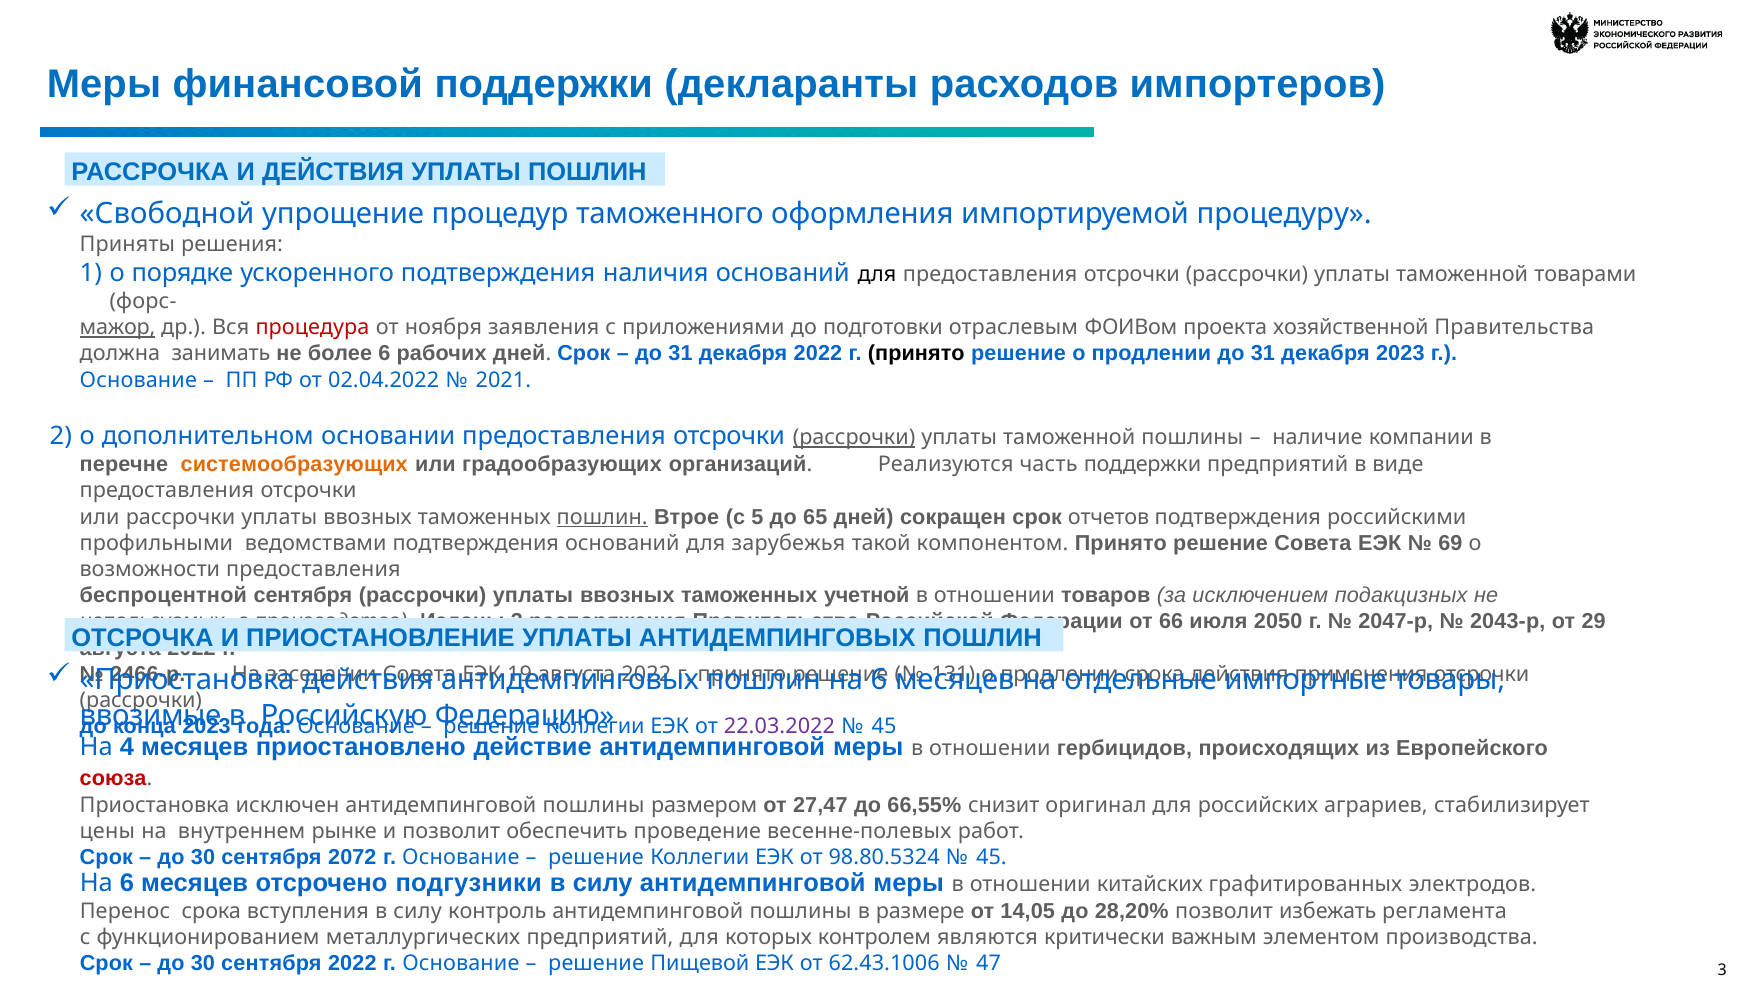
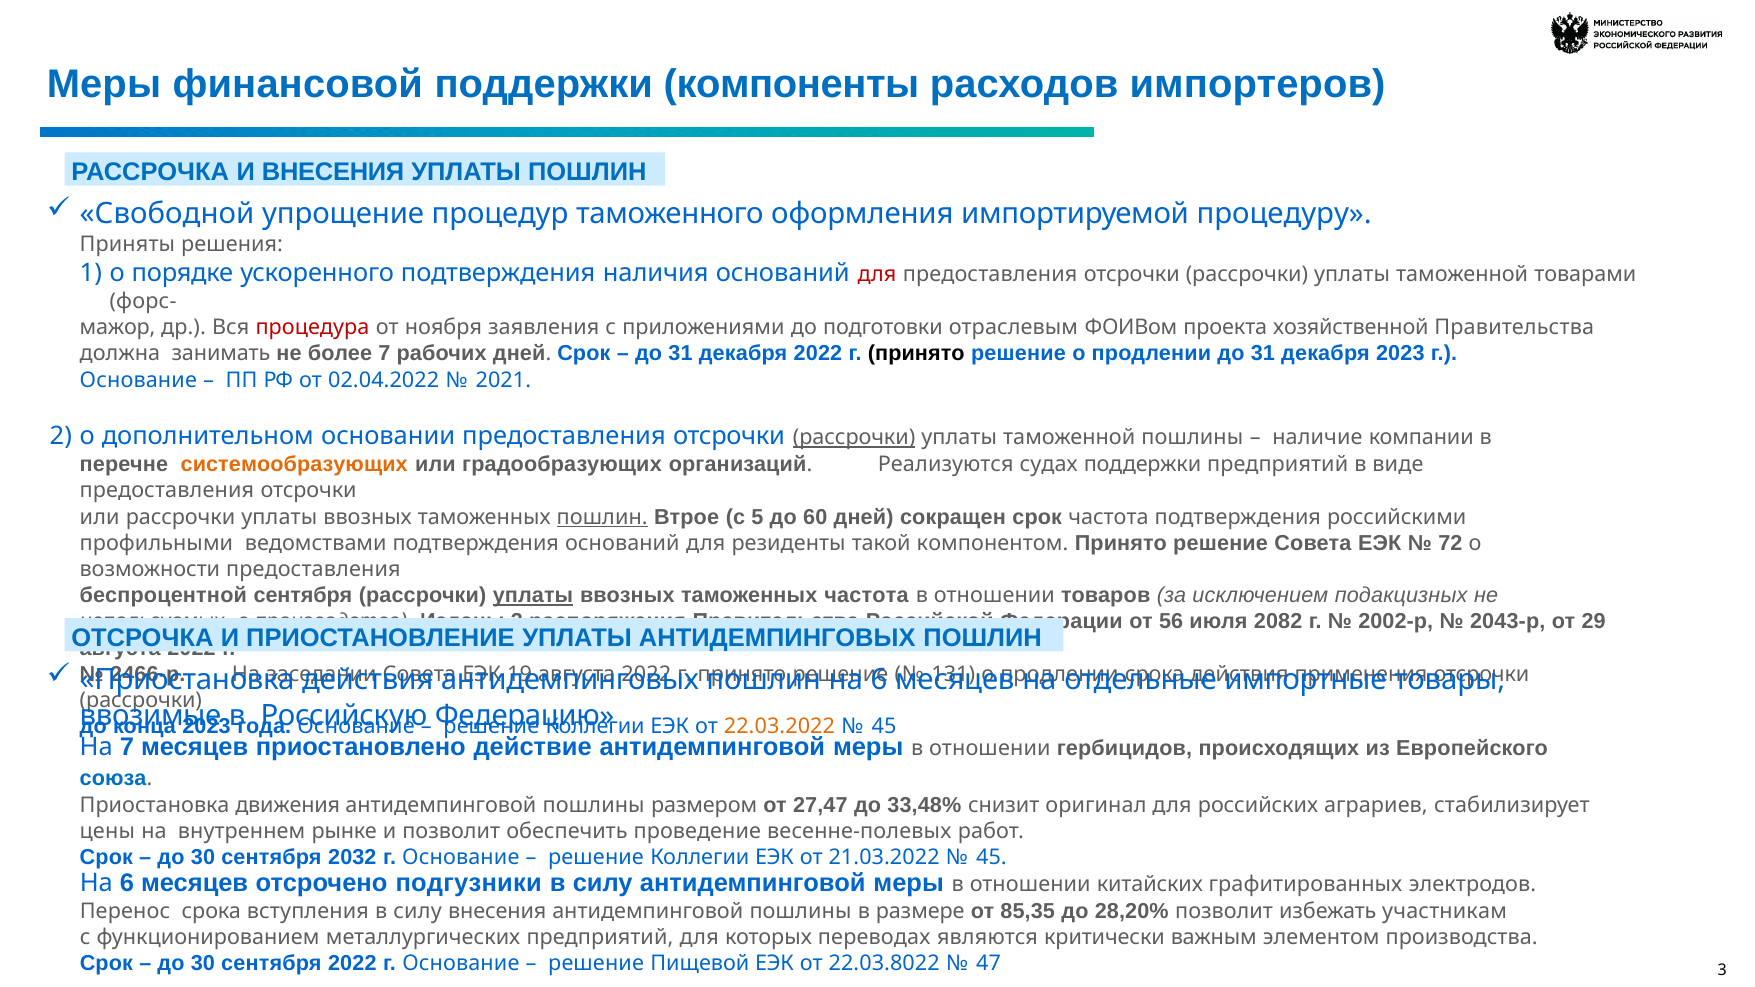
декларанты: декларанты -> компоненты
И ДЕЙСТВИЯ: ДЕЙСТВИЯ -> ВНЕСЕНИЯ
для at (877, 275) colour: black -> red
мажор underline: present -> none
более 6: 6 -> 7
часть: часть -> судах
65: 65 -> 60
срок отчетов: отчетов -> частота
зарубежья: зарубежья -> резиденты
69: 69 -> 72
уплаты at (533, 596) underline: none -> present
таможенных учетной: учетной -> частота
66: 66 -> 56
2050: 2050 -> 2082
2047-р: 2047-р -> 2002-р
22.03.2022 colour: purple -> orange
На 4: 4 -> 7
союза colour: red -> blue
исключен: исключен -> движения
66,55%: 66,55% -> 33,48%
2072: 2072 -> 2032
98.80.5324: 98.80.5324 -> 21.03.2022
силу контроль: контроль -> внесения
14,05: 14,05 -> 85,35
регламента: регламента -> участникам
контролем: контролем -> переводах
62.43.1006: 62.43.1006 -> 22.03.8022
